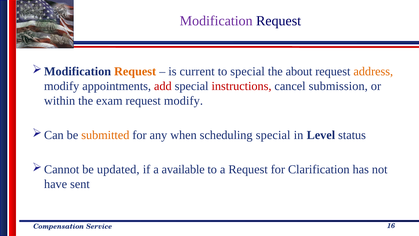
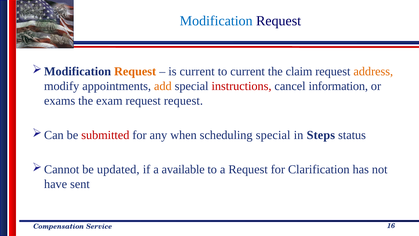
Modification colour: purple -> blue
to special: special -> current
about: about -> claim
add colour: red -> orange
submission: submission -> information
within: within -> exams
request modify: modify -> request
submitted colour: orange -> red
Level: Level -> Steps
